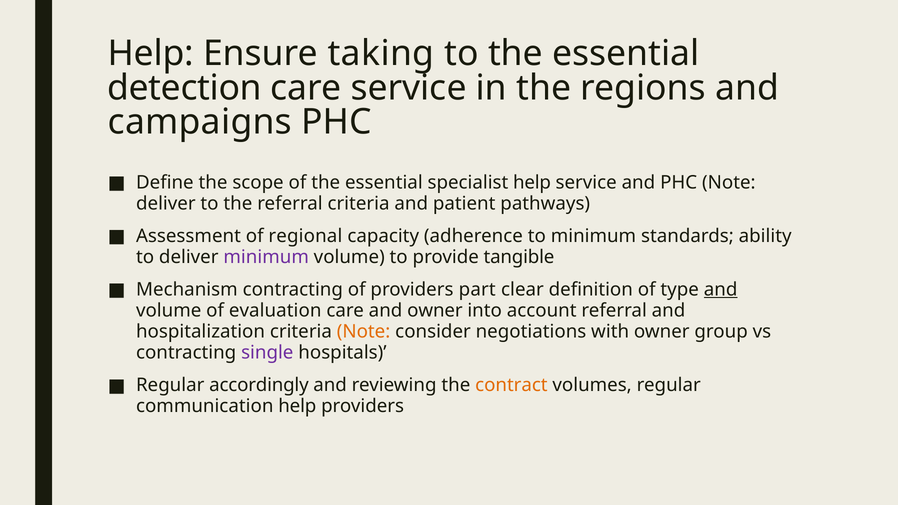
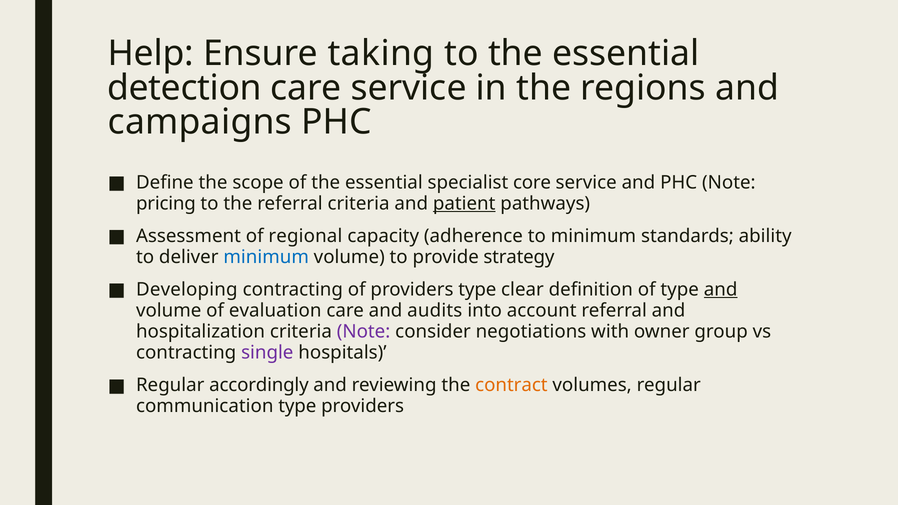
specialist help: help -> core
deliver at (166, 204): deliver -> pricing
patient underline: none -> present
minimum at (266, 257) colour: purple -> blue
tangible: tangible -> strategy
Mechanism: Mechanism -> Developing
providers part: part -> type
and owner: owner -> audits
Note at (364, 332) colour: orange -> purple
communication help: help -> type
